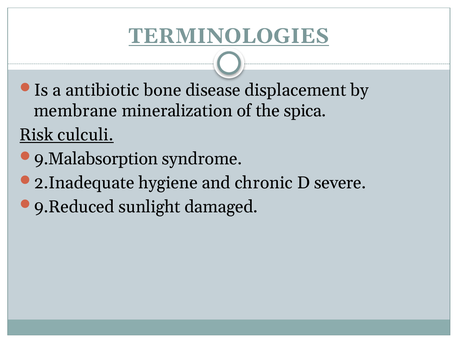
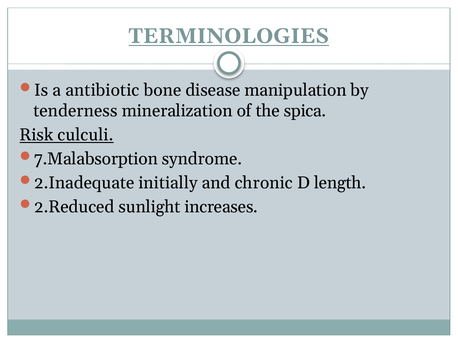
displacement: displacement -> manipulation
membrane: membrane -> tenderness
9.Malabsorption: 9.Malabsorption -> 7.Malabsorption
hygiene: hygiene -> initially
severe: severe -> length
9.Reduced: 9.Reduced -> 2.Reduced
damaged: damaged -> increases
